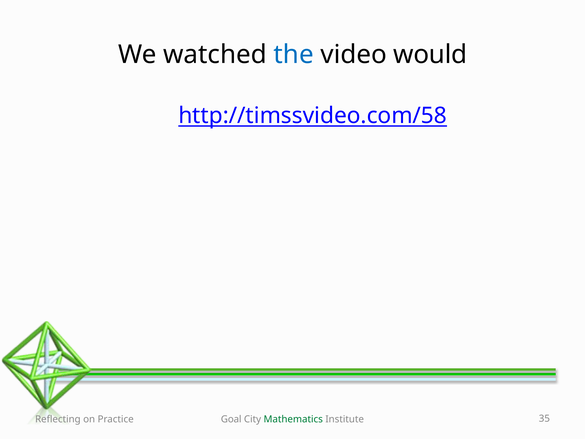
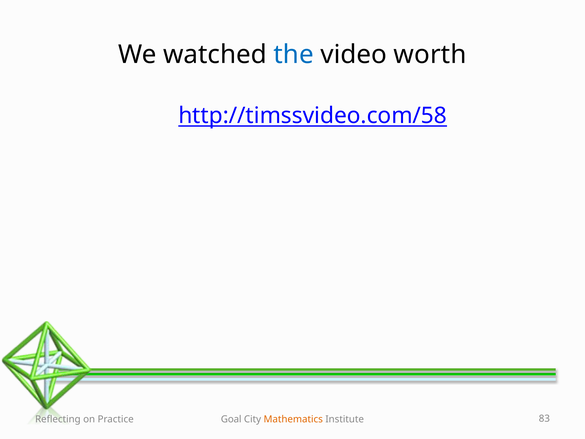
would: would -> worth
Mathematics colour: green -> orange
35: 35 -> 83
